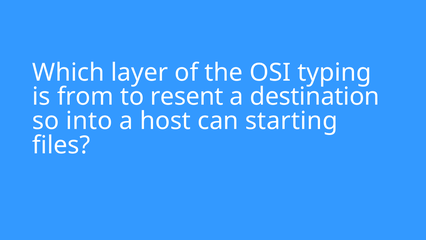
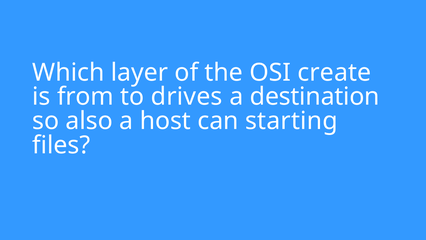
typing: typing -> create
resent: resent -> drives
into: into -> also
